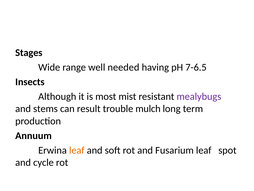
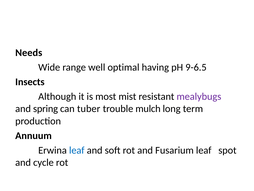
Stages: Stages -> Needs
needed: needed -> optimal
7-6.5: 7-6.5 -> 9-6.5
stems: stems -> spring
result: result -> tuber
leaf at (77, 150) colour: orange -> blue
